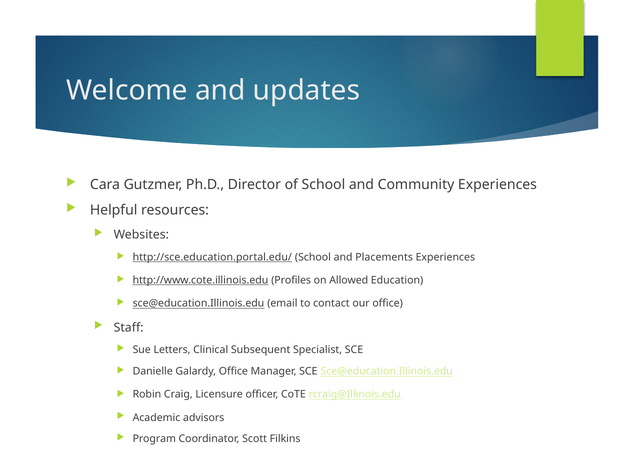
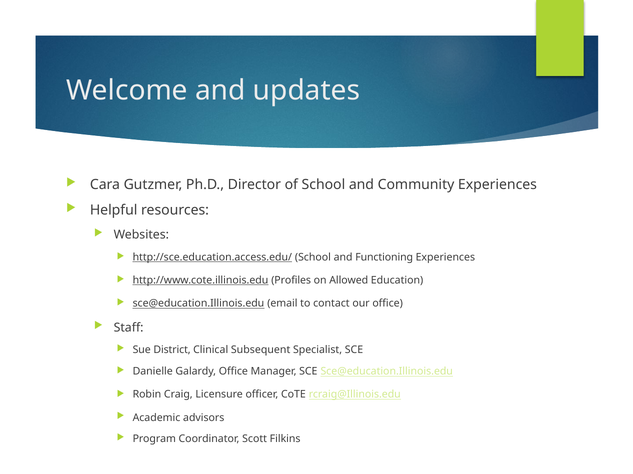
http://sce.education.portal.edu/: http://sce.education.portal.edu/ -> http://sce.education.access.edu/
Placements: Placements -> Functioning
Letters: Letters -> District
